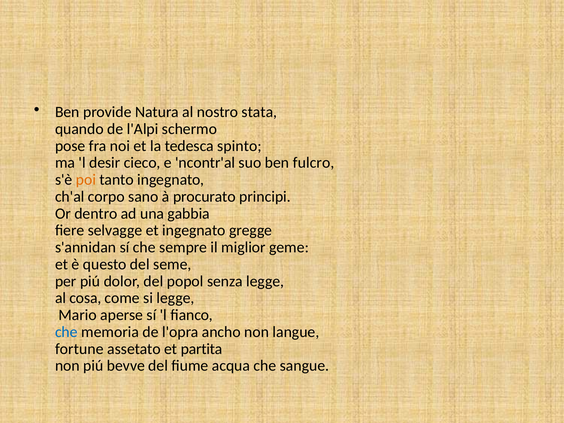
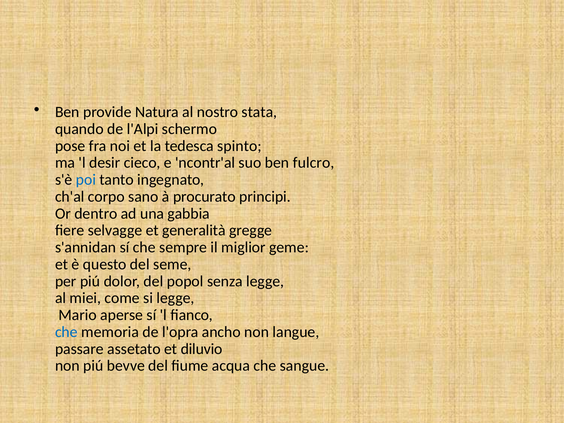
poi colour: orange -> blue
et ingegnato: ingegnato -> generalità
cosa: cosa -> miei
fortune: fortune -> passare
partita: partita -> diluvio
